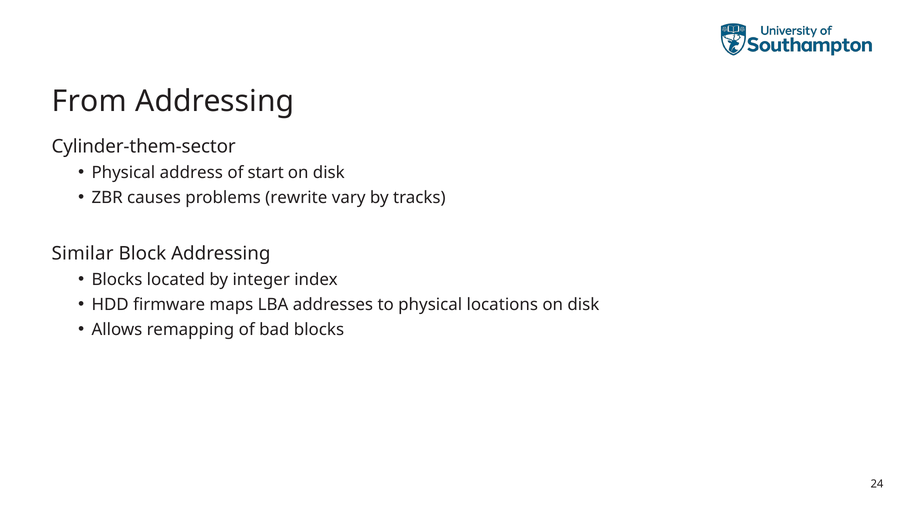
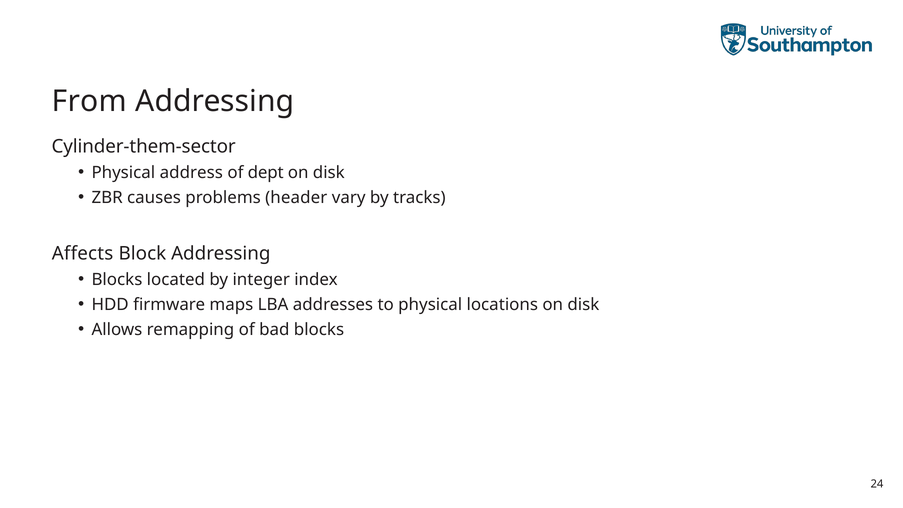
start: start -> dept
rewrite: rewrite -> header
Similar: Similar -> Affects
